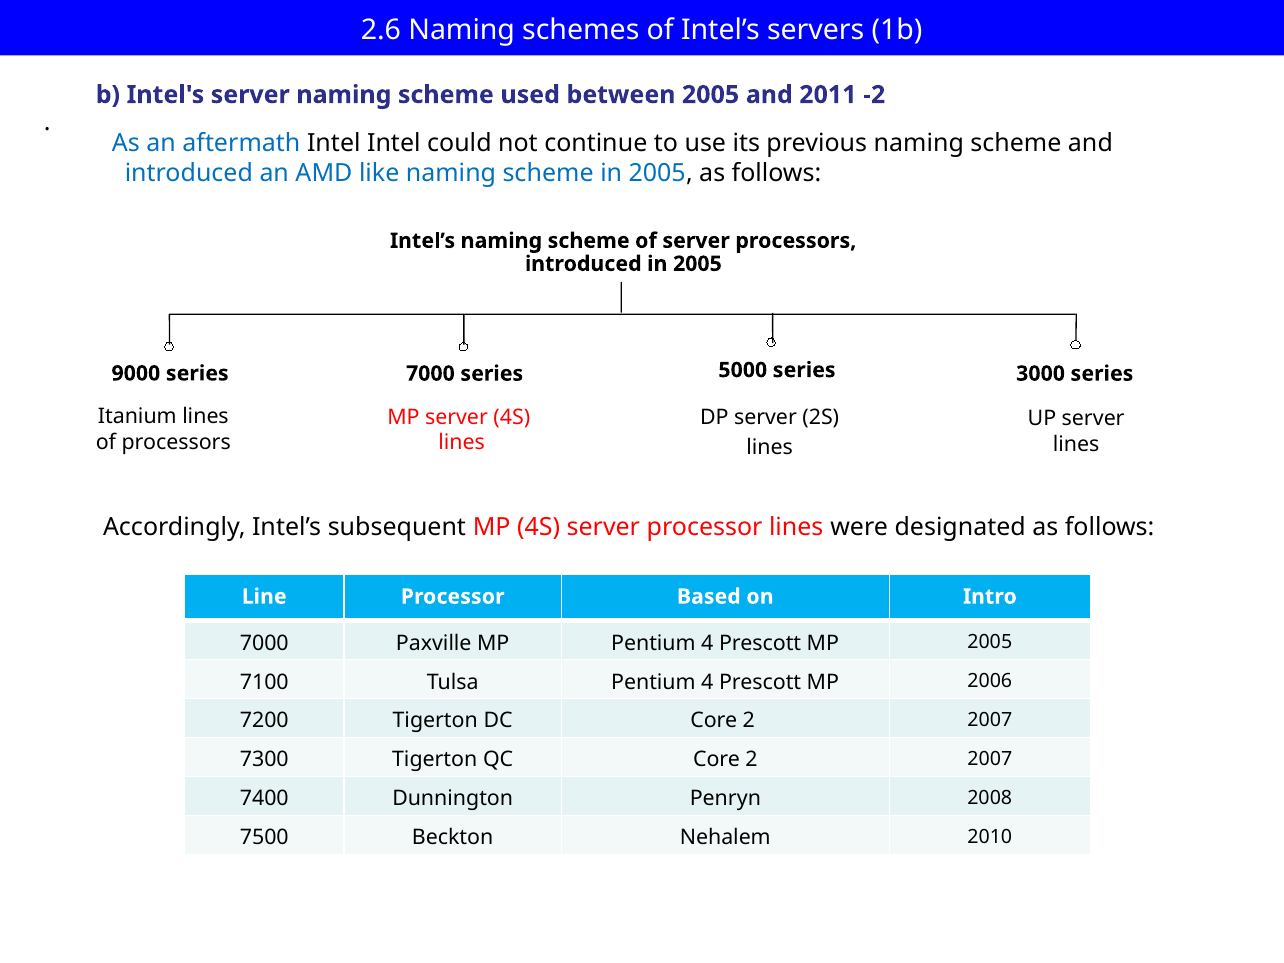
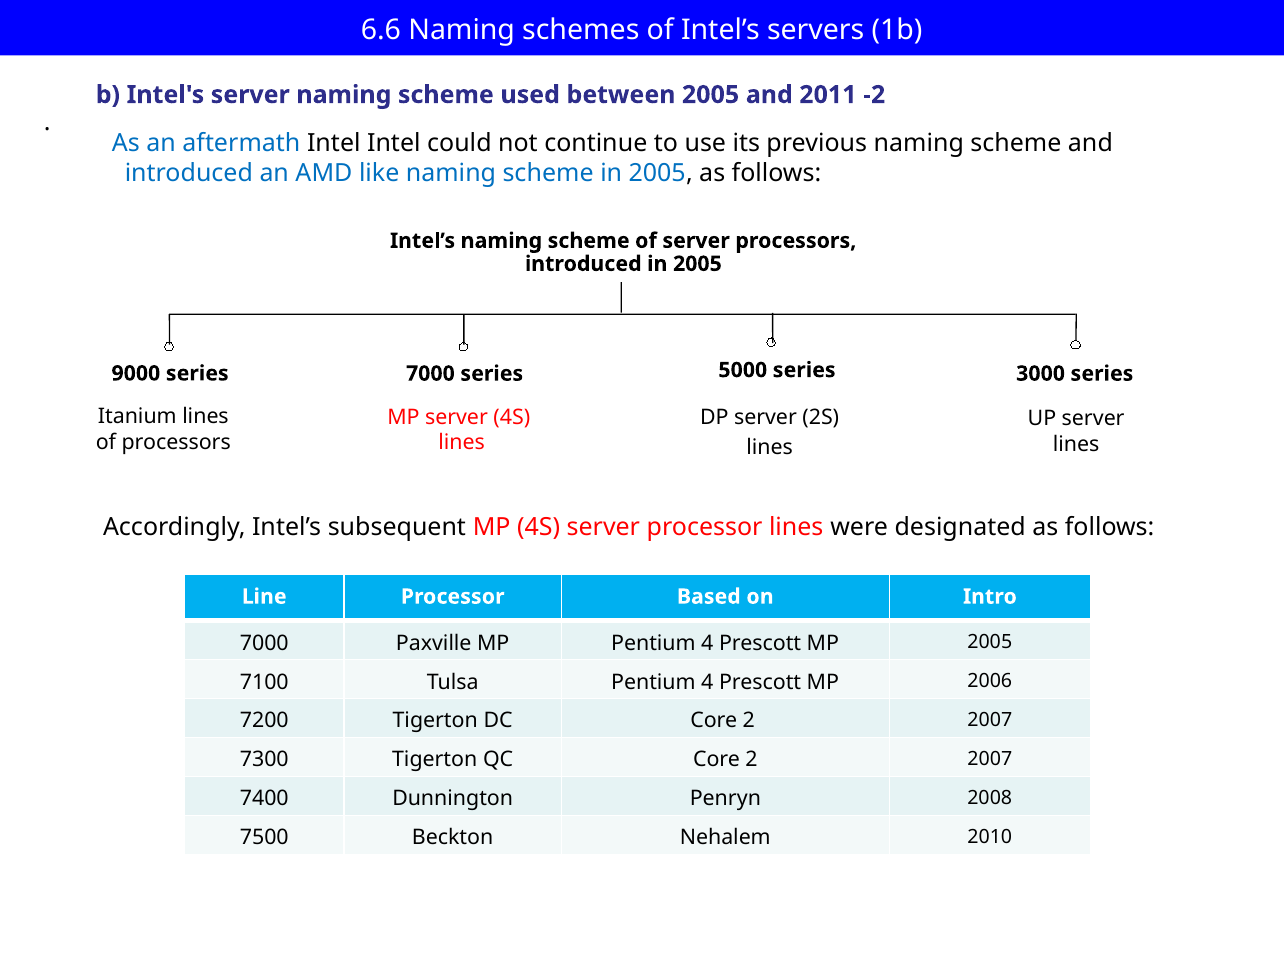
2.6: 2.6 -> 6.6
